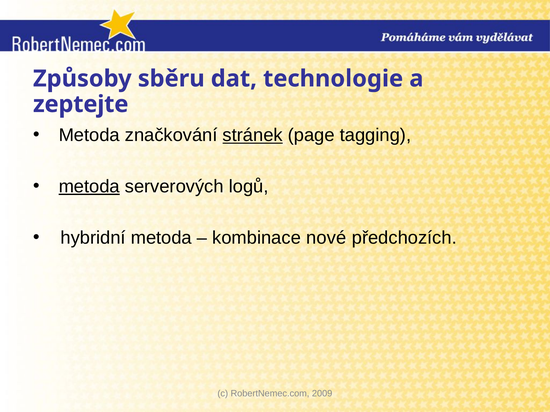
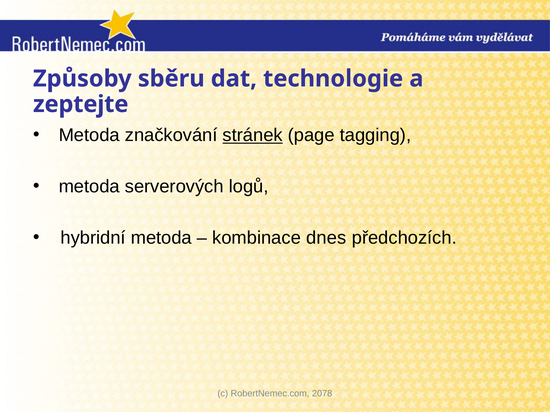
metoda at (89, 187) underline: present -> none
nové: nové -> dnes
2009: 2009 -> 2078
